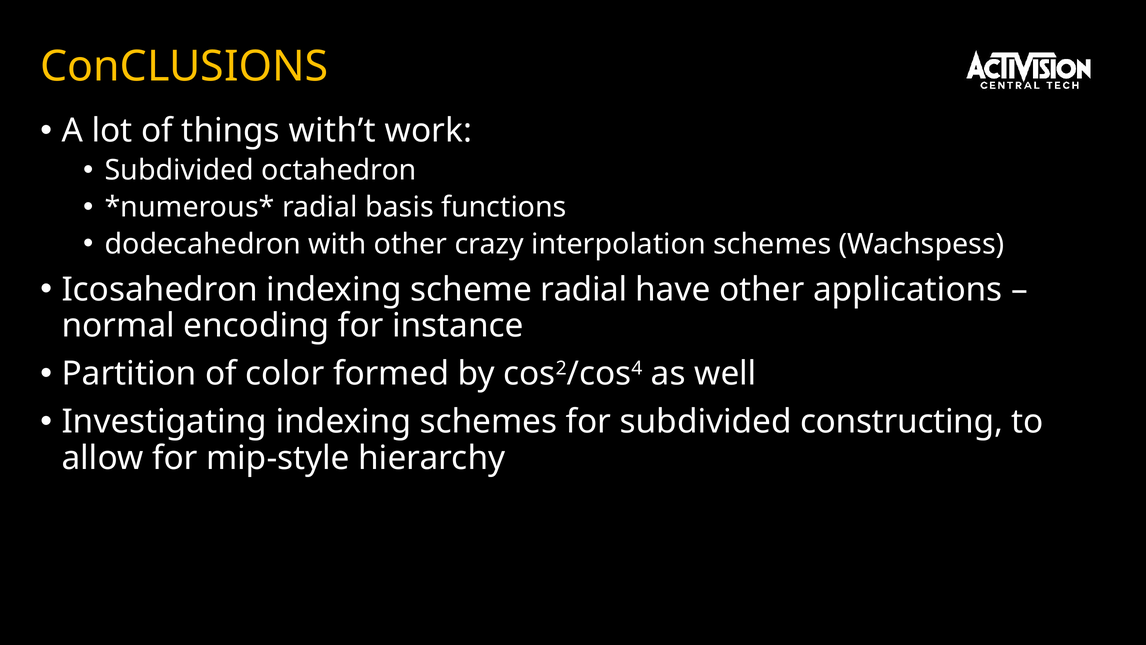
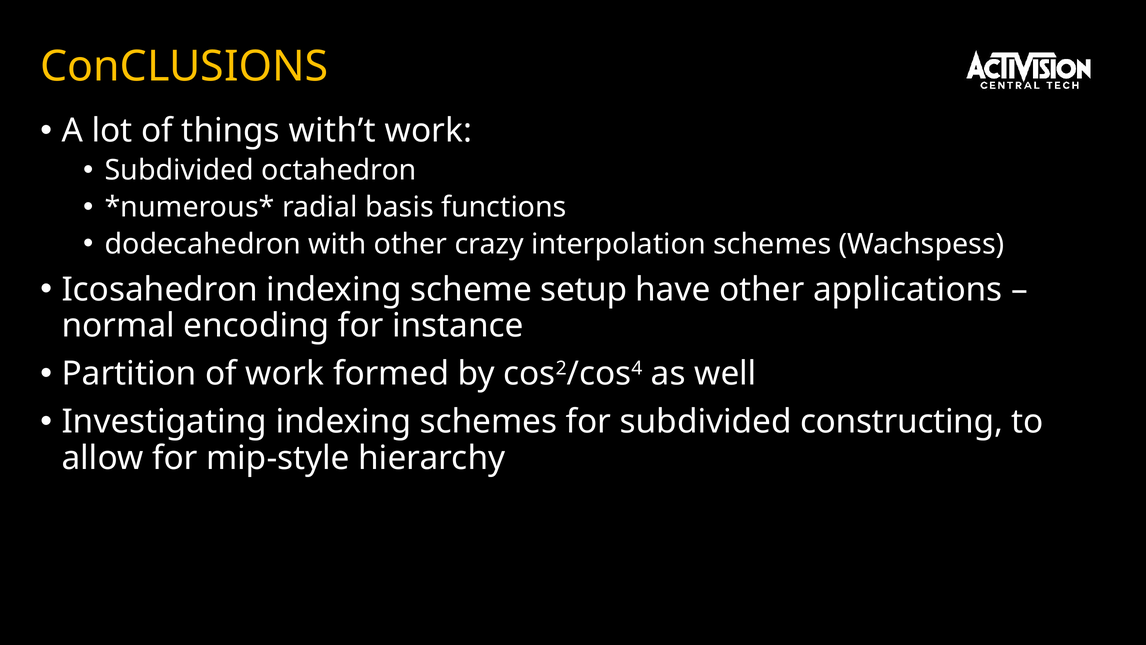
scheme radial: radial -> setup
of color: color -> work
